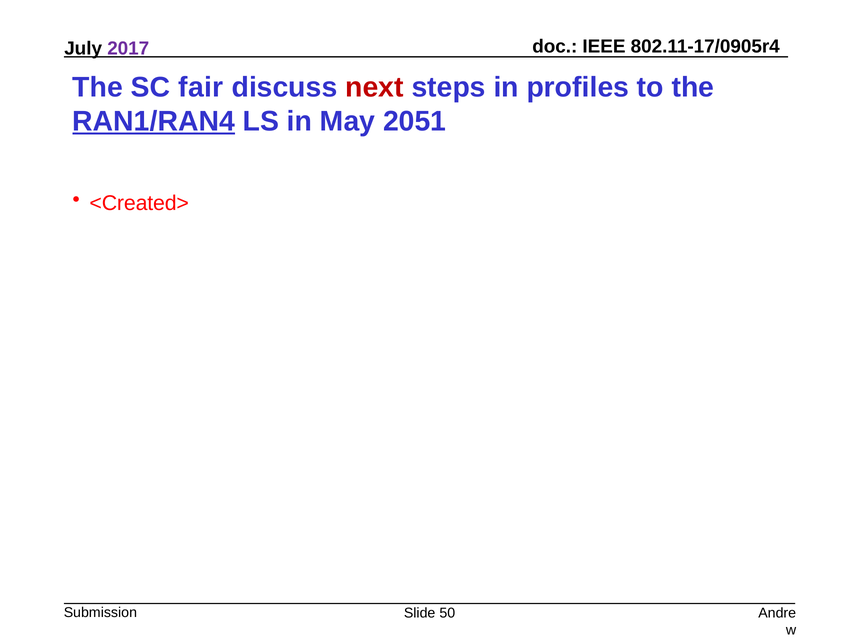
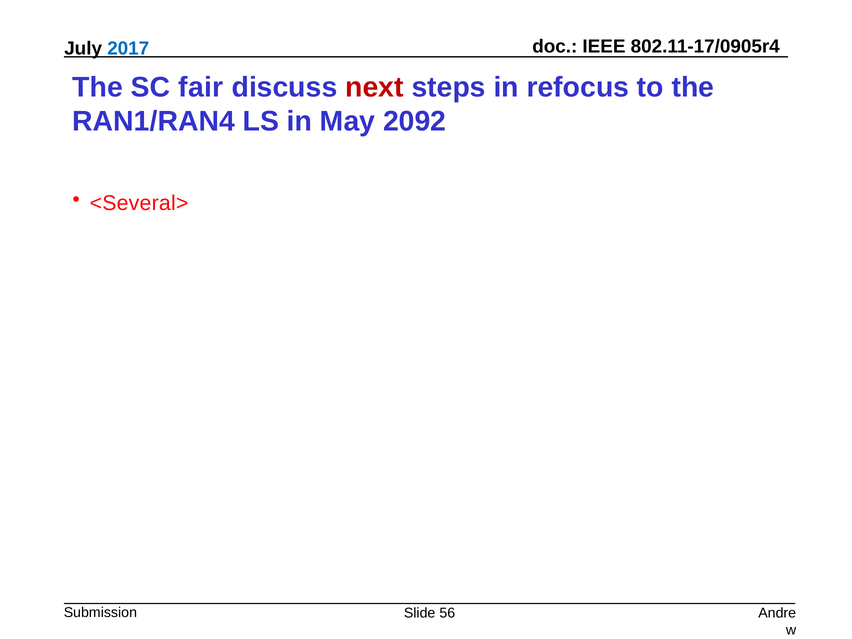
2017 colour: purple -> blue
profiles: profiles -> refocus
RAN1/RAN4 underline: present -> none
2051: 2051 -> 2092
<Created>: <Created> -> <Several>
50: 50 -> 56
